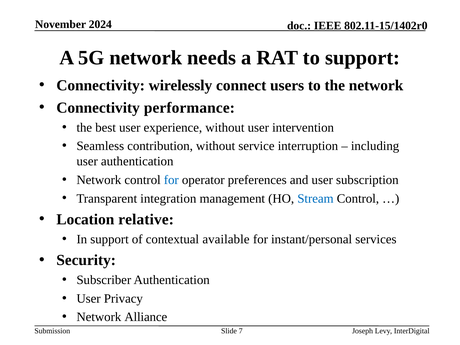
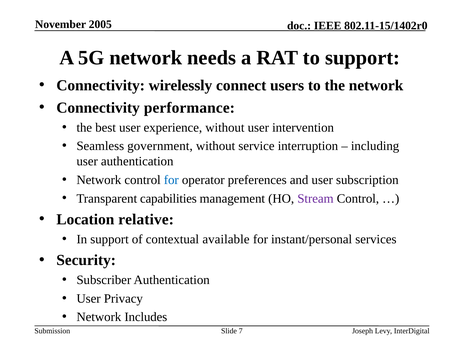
2024: 2024 -> 2005
contribution: contribution -> government
integration: integration -> capabilities
Stream colour: blue -> purple
Alliance: Alliance -> Includes
